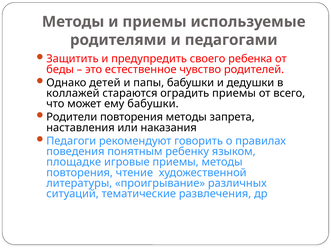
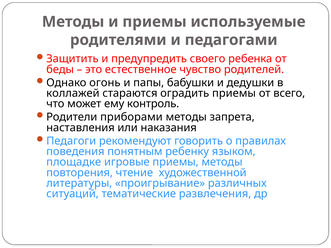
детей: детей -> огонь
ему бабушки: бабушки -> контроль
Родители повторения: повторения -> приборами
